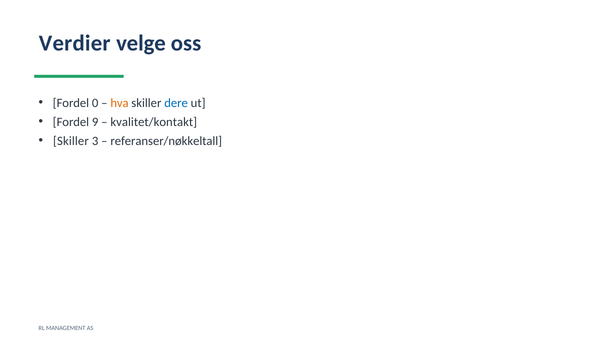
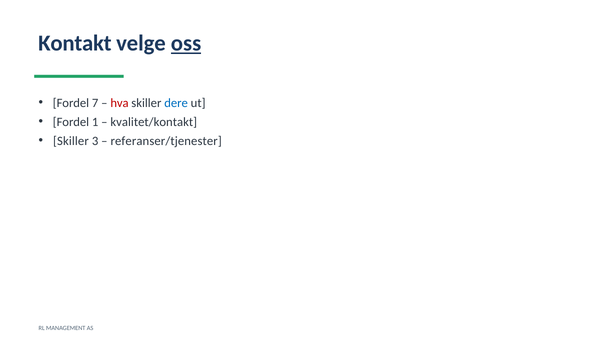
Verdier: Verdier -> Kontakt
oss underline: none -> present
0: 0 -> 7
hva colour: orange -> red
9: 9 -> 1
referanser/nøkkeltall: referanser/nøkkeltall -> referanser/tjenester
